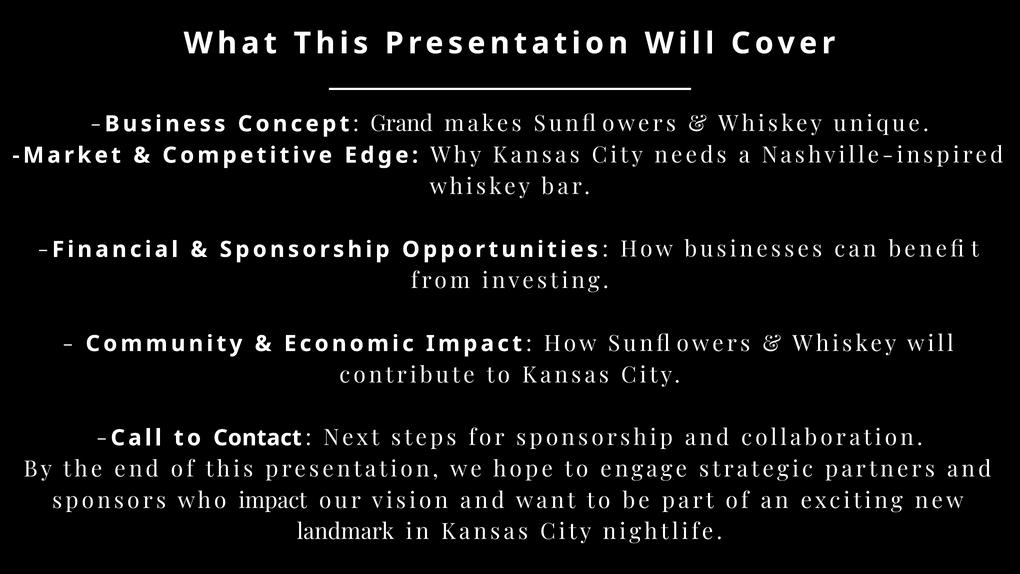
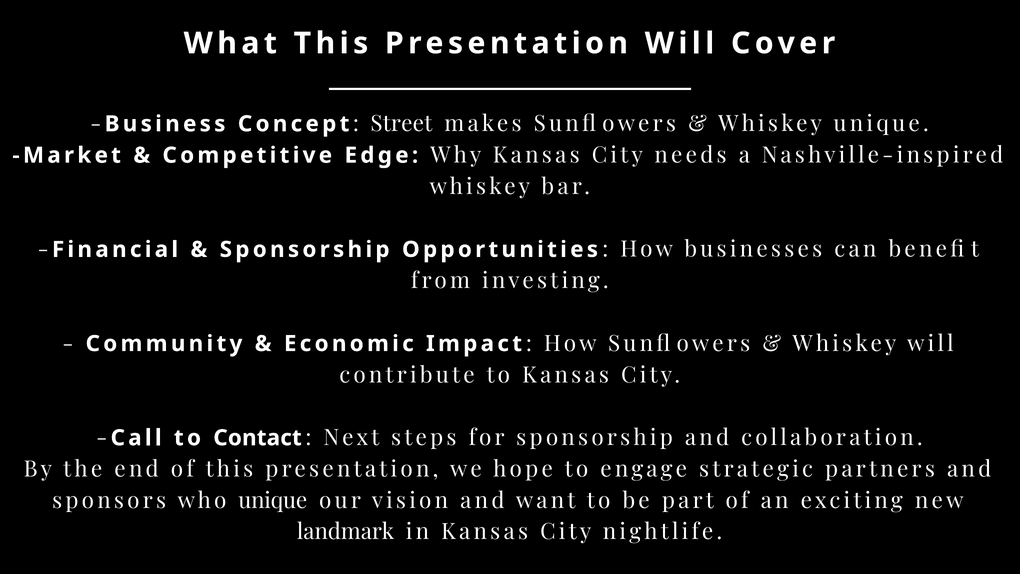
Grand: Grand -> Street
who impact: impact -> unique
